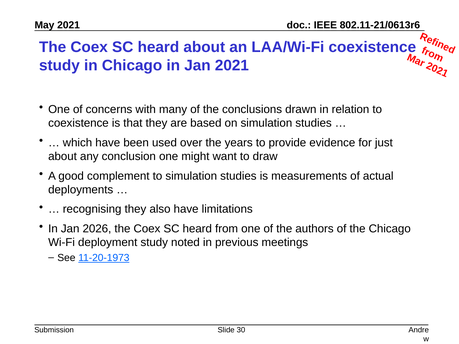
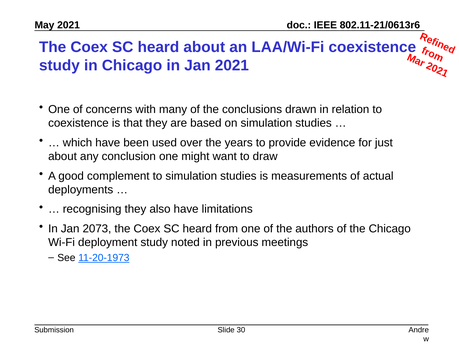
2026: 2026 -> 2073
